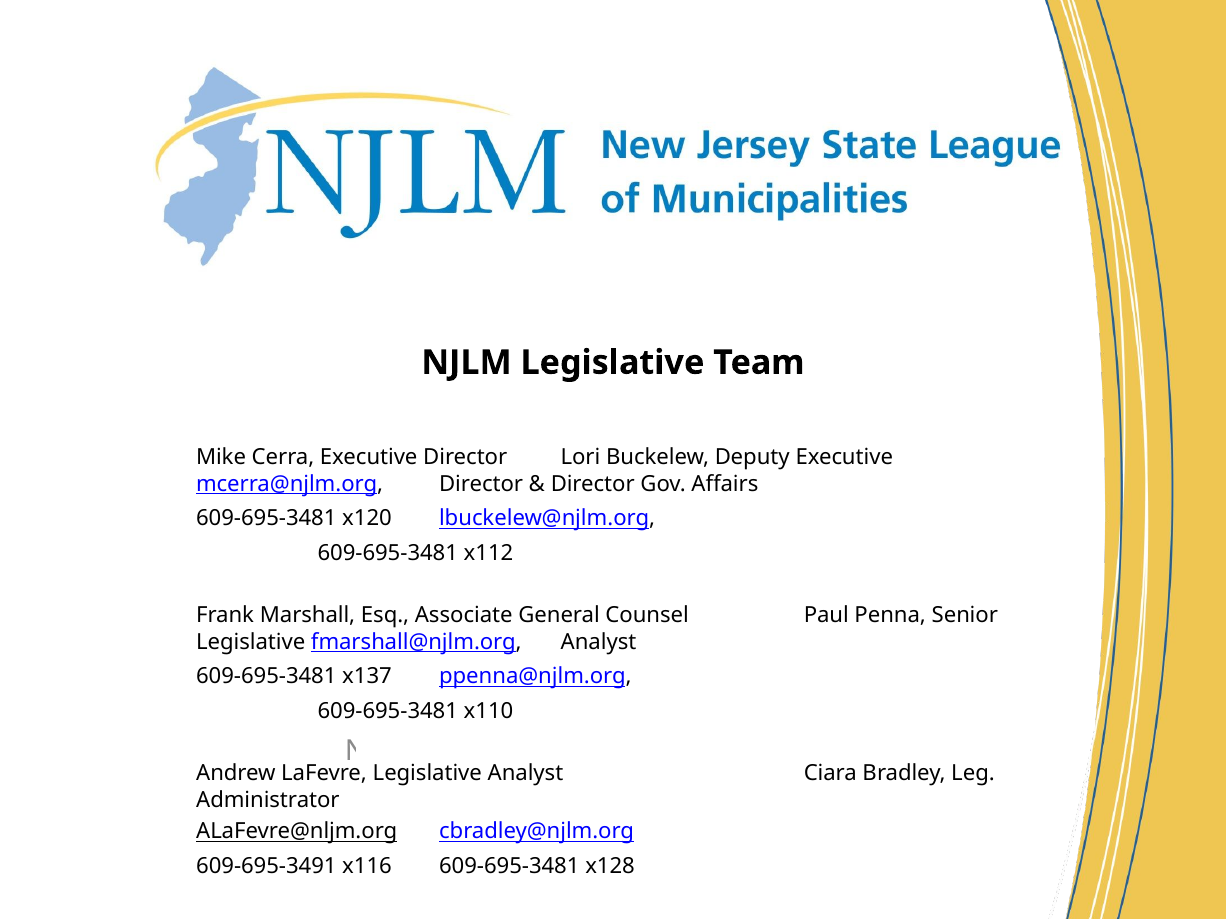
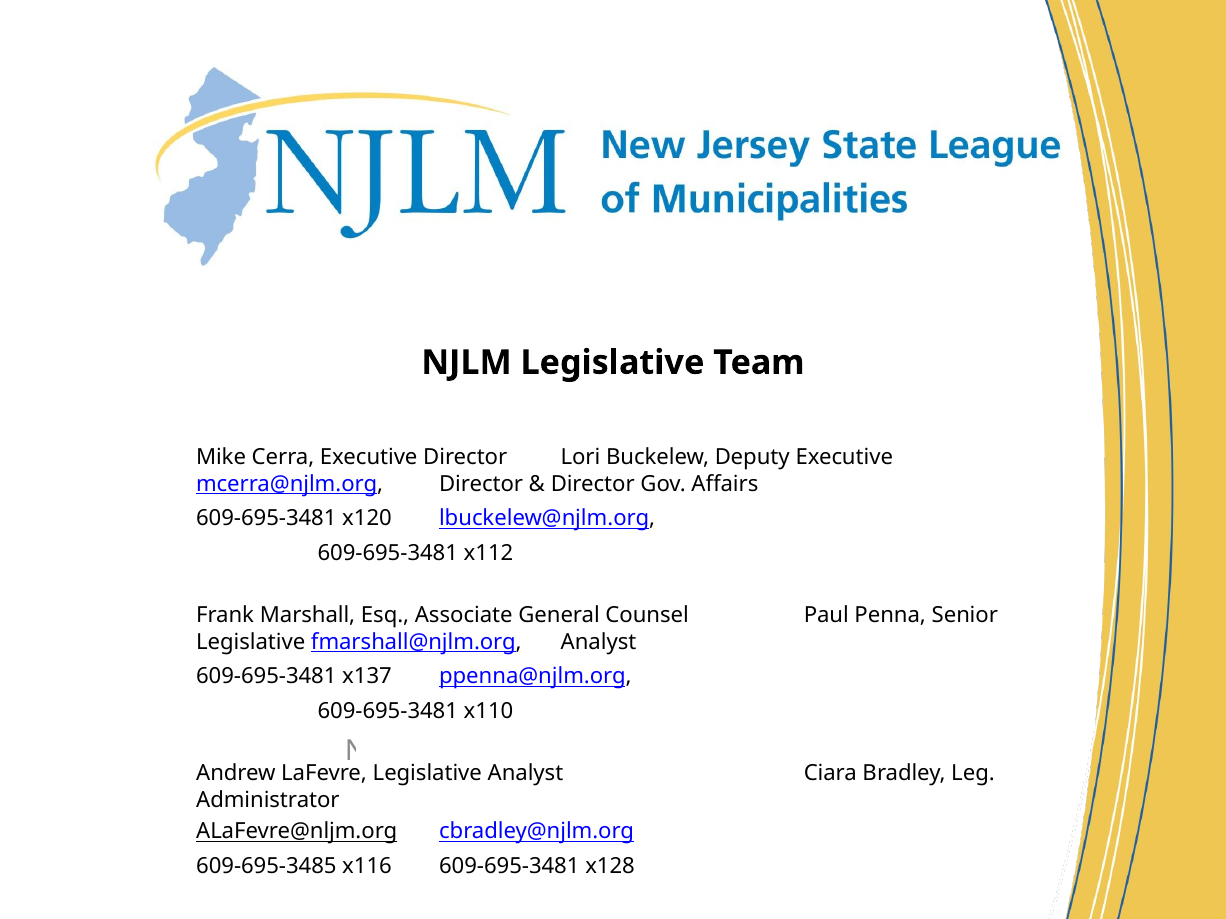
609-695-3491: 609-695-3491 -> 609-695-3485
